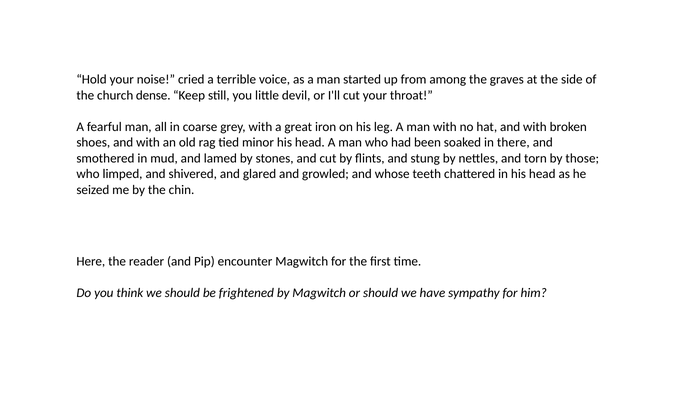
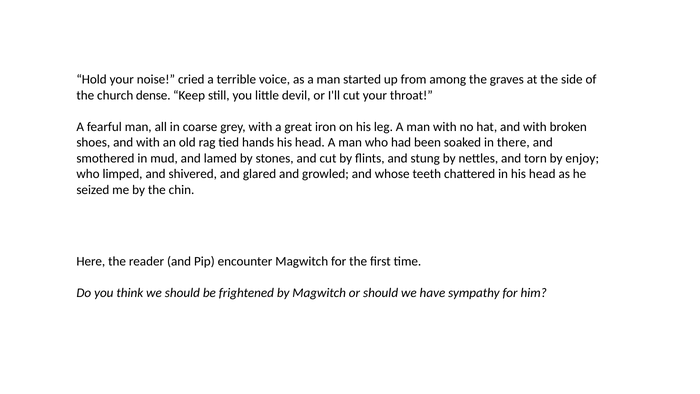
minor: minor -> hands
those: those -> enjoy
